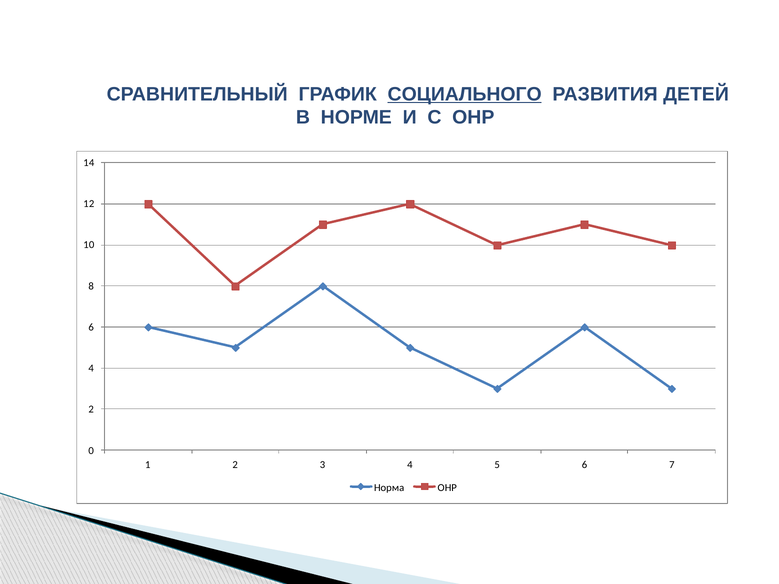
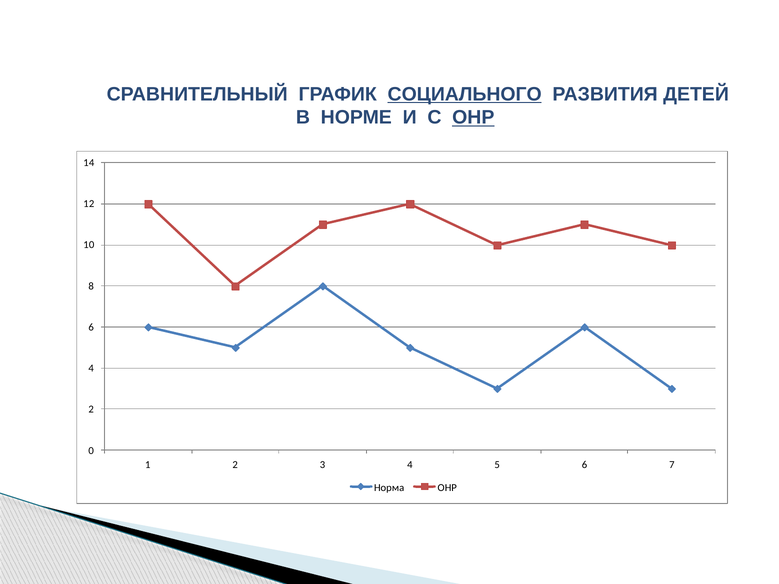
ОНР at (473, 118) underline: none -> present
